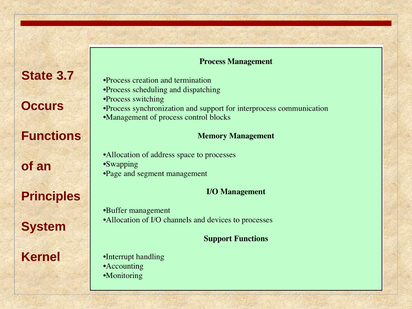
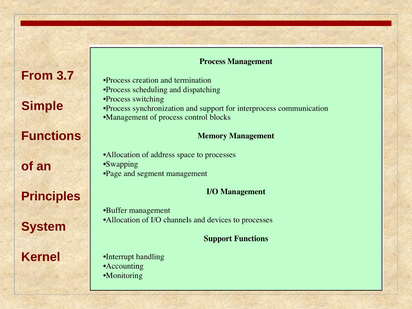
State: State -> From
Occurs: Occurs -> Simple
